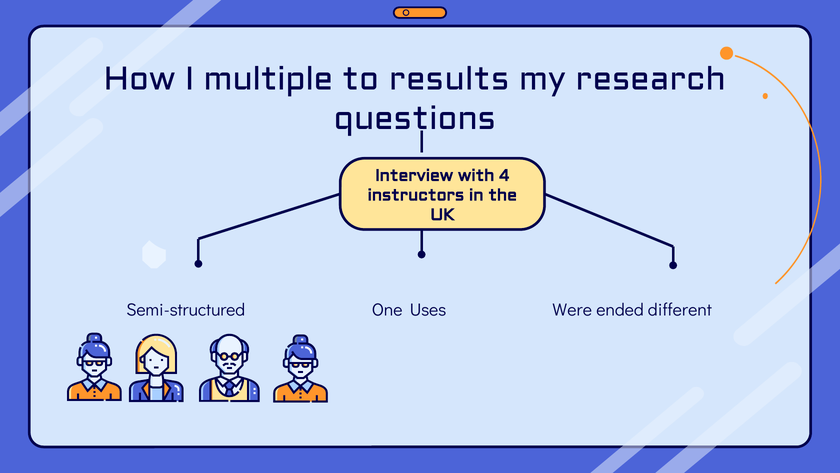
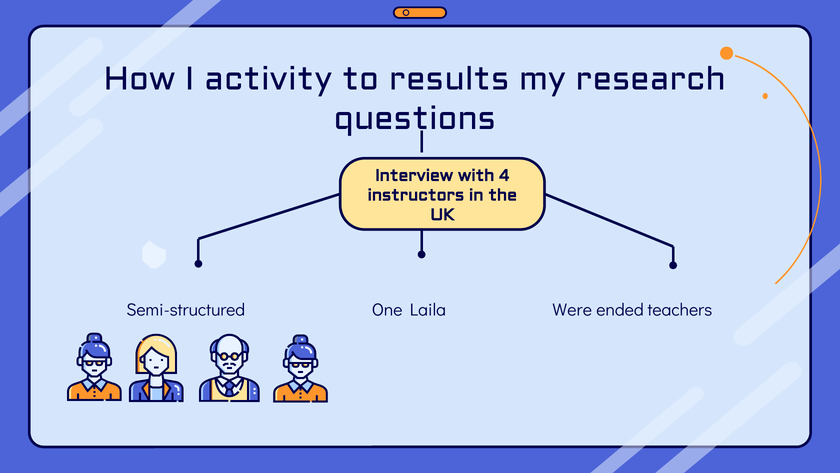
multiple: multiple -> activity
different: different -> teachers
Uses: Uses -> Laila
